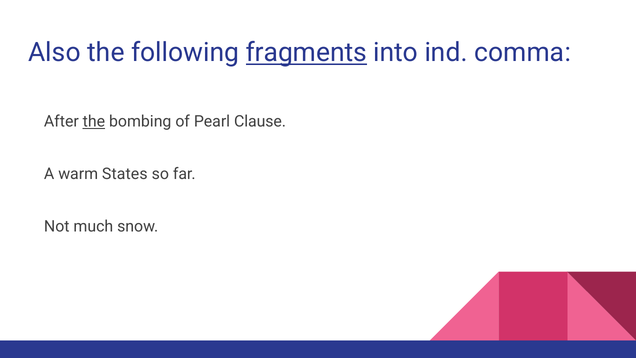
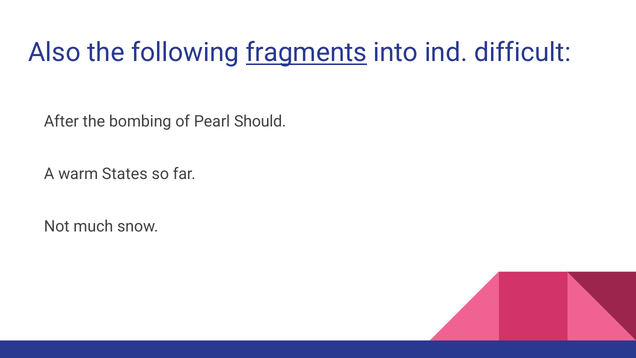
comma: comma -> difficult
the at (94, 122) underline: present -> none
Clause: Clause -> Should
